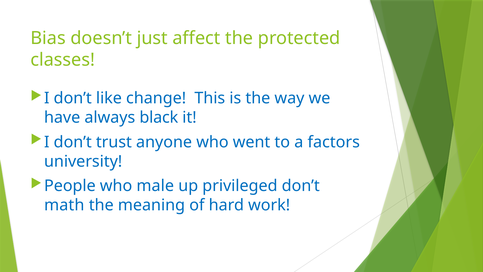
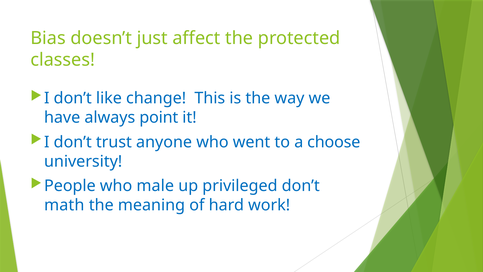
black: black -> point
factors: factors -> choose
